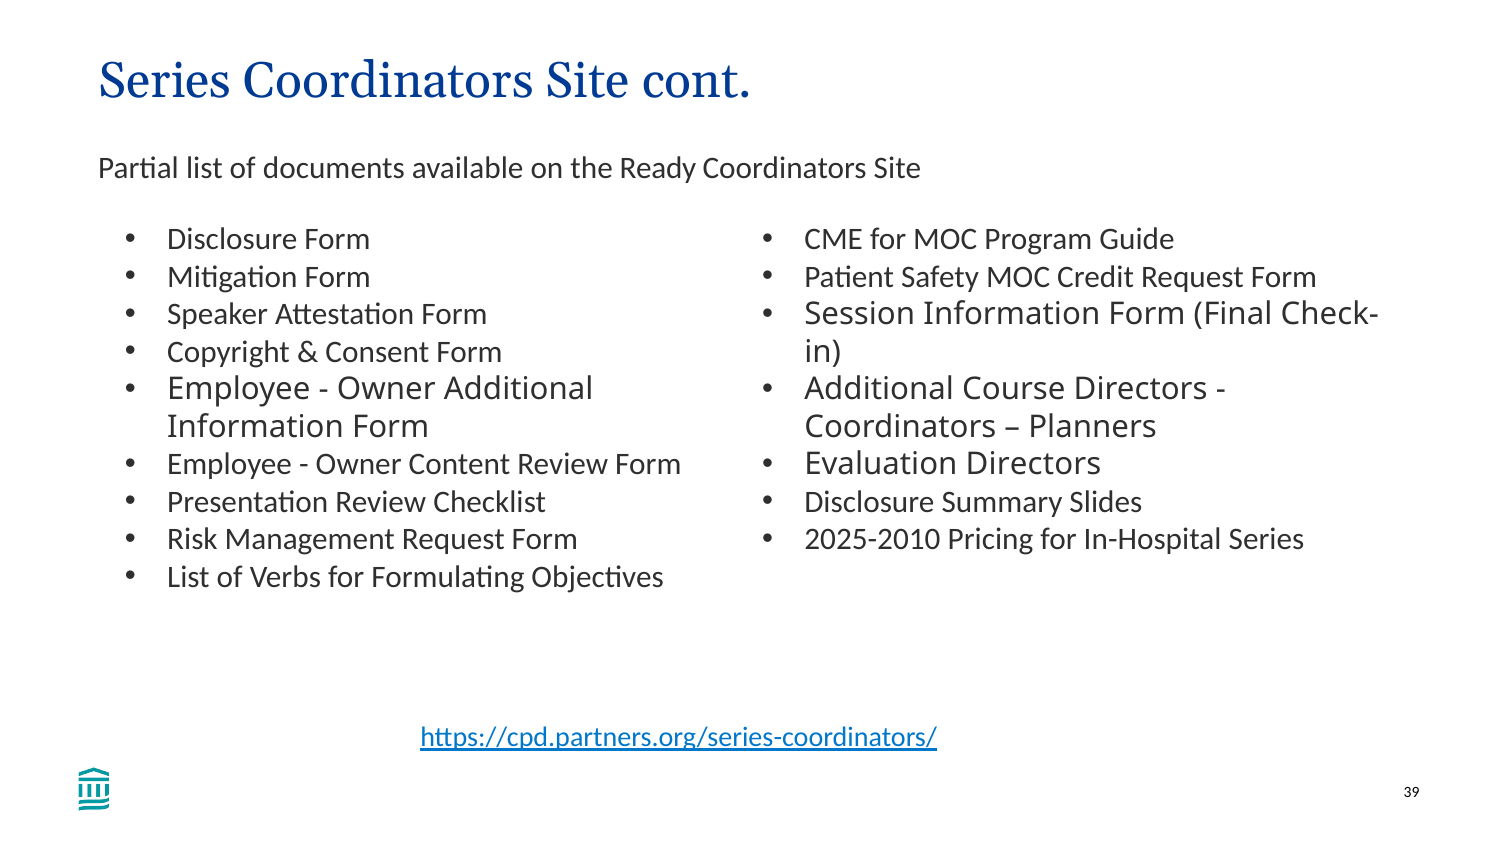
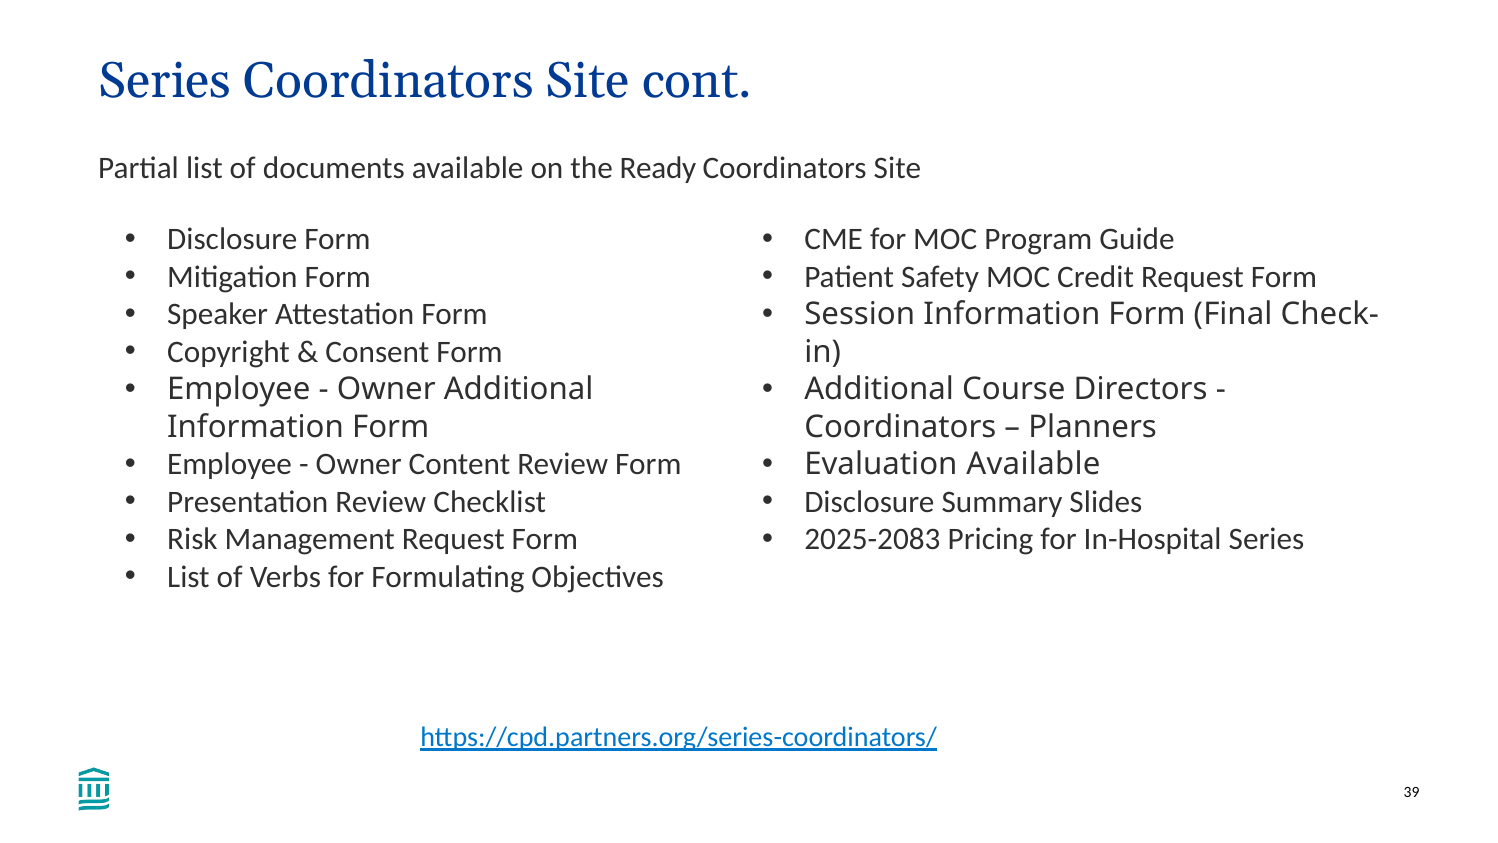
Evaluation Directors: Directors -> Available
2025-2010: 2025-2010 -> 2025-2083
